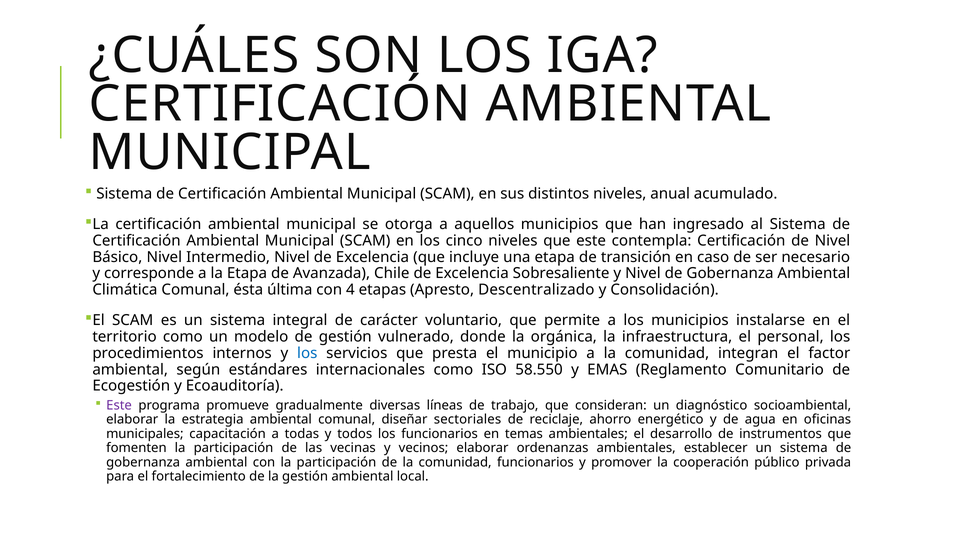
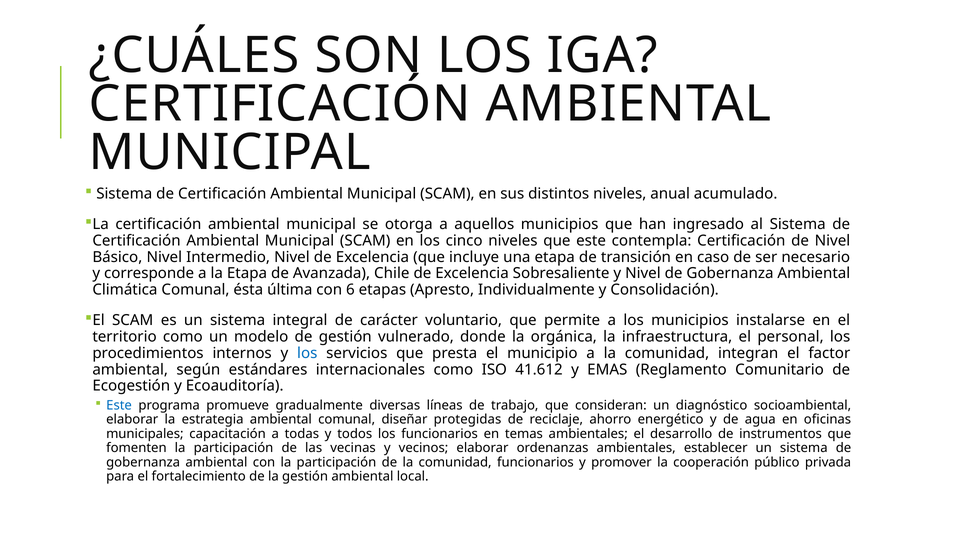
4: 4 -> 6
Descentralizado: Descentralizado -> Individualmente
58.550: 58.550 -> 41.612
Este at (119, 405) colour: purple -> blue
sectoriales: sectoriales -> protegidas
